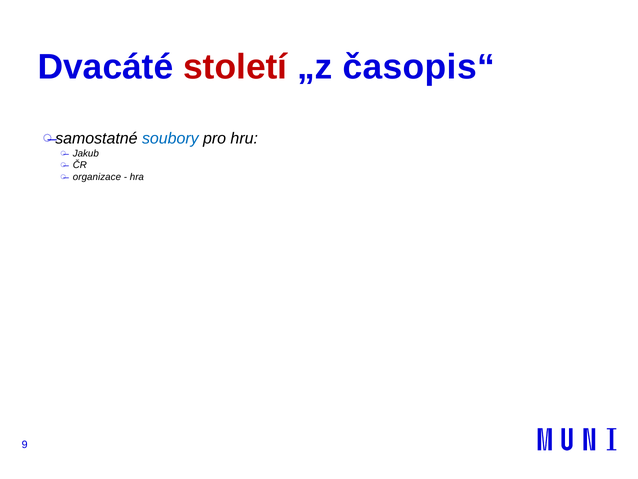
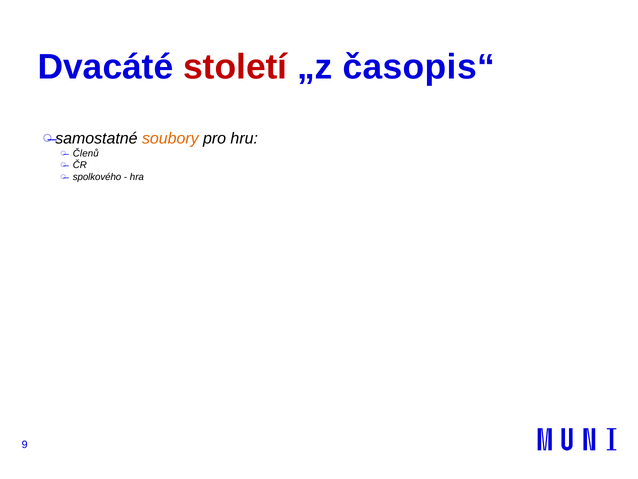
soubory colour: blue -> orange
Jakub: Jakub -> Členů
organizace: organizace -> spolkového
